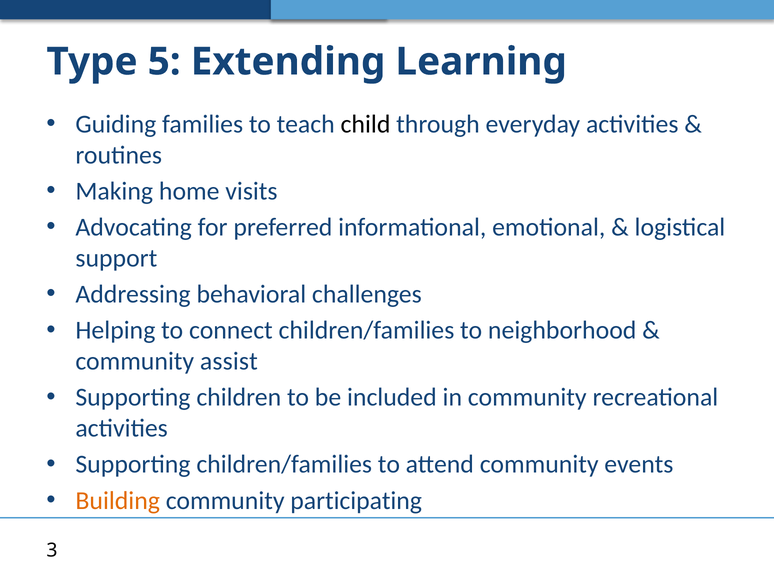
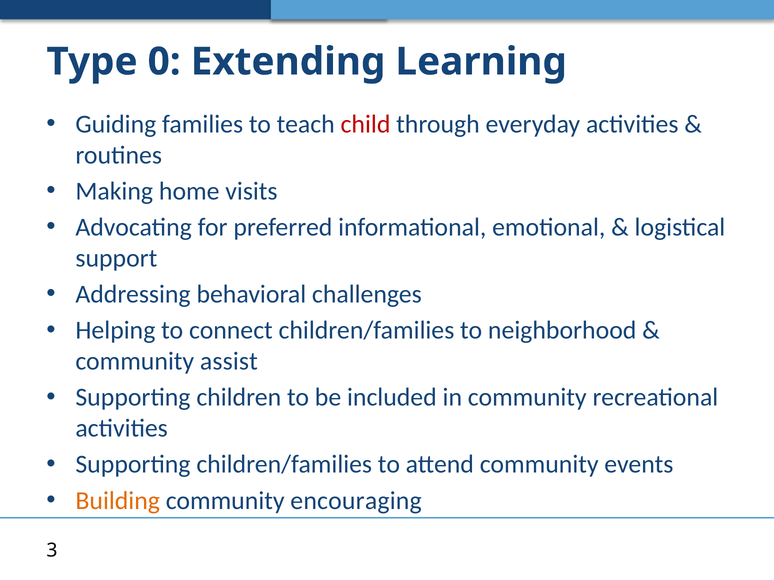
5: 5 -> 0
child colour: black -> red
participating: participating -> encouraging
